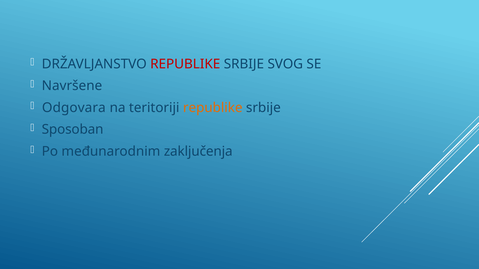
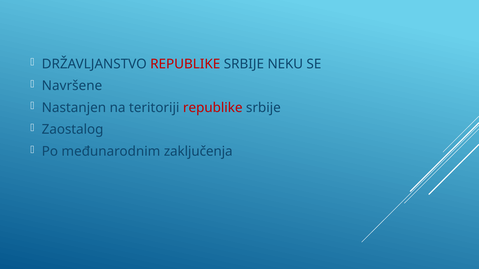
SVOG: SVOG -> NEKU
Odgovara: Odgovara -> Nastanjen
republike at (213, 108) colour: orange -> red
Sposoban: Sposoban -> Zaostalog
